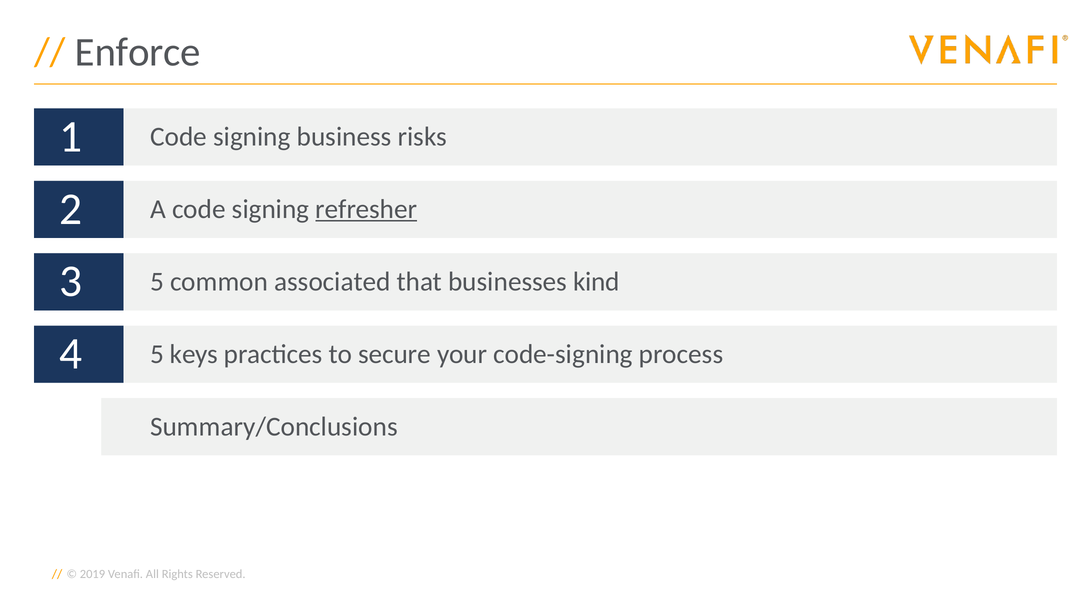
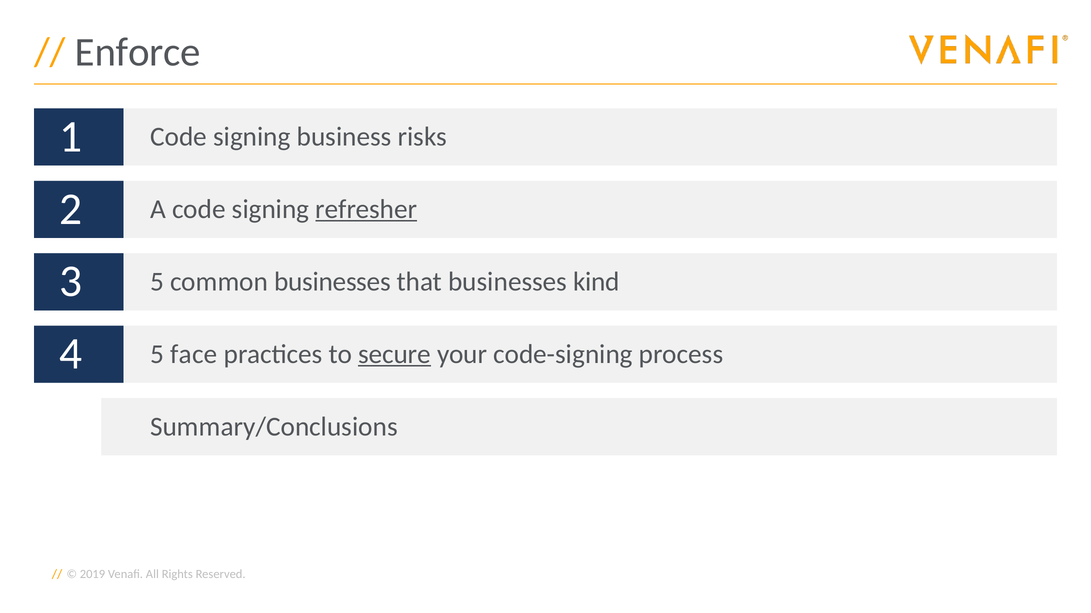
common associated: associated -> businesses
keys: keys -> face
secure underline: none -> present
